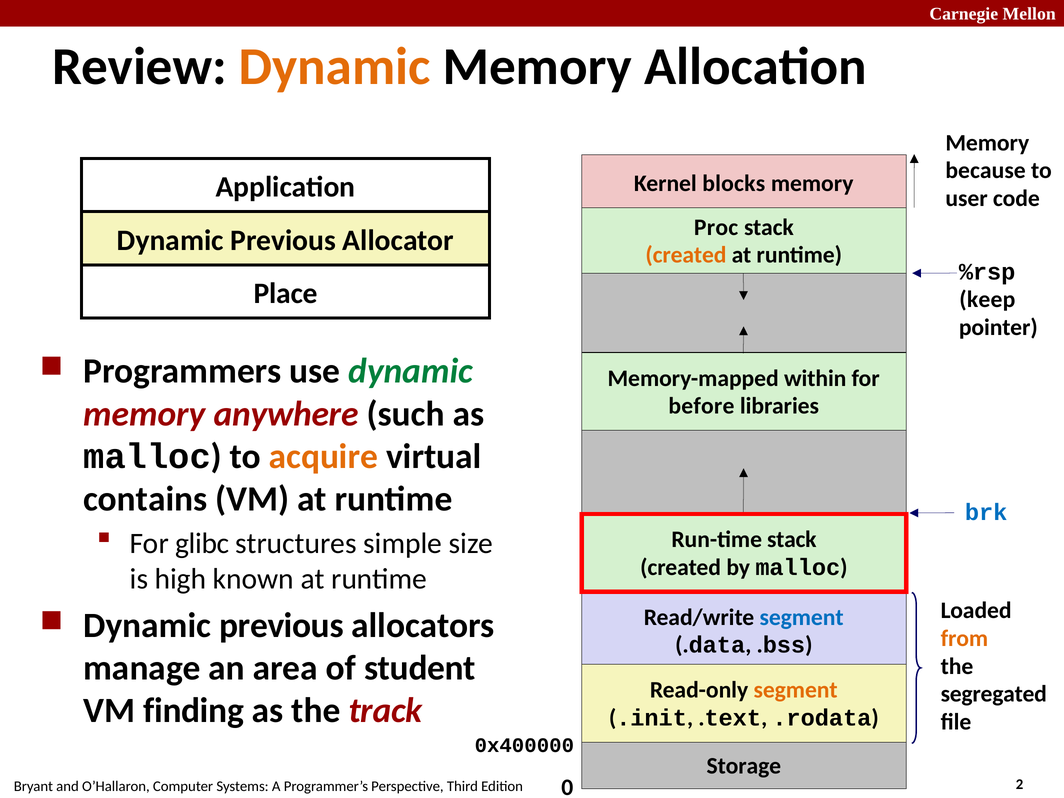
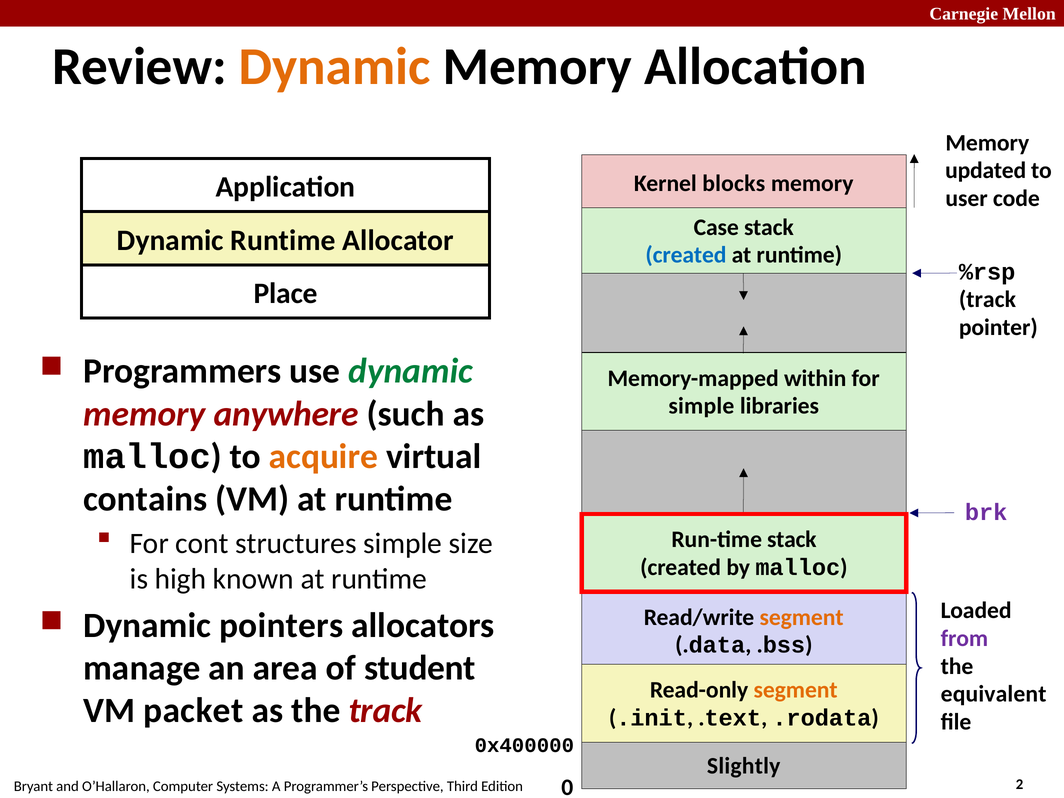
because: because -> updated
Proc: Proc -> Case
Previous at (283, 240): Previous -> Runtime
created at (686, 255) colour: orange -> blue
keep at (987, 300): keep -> track
before at (701, 406): before -> simple
brk colour: blue -> purple
glibc: glibc -> cont
segment at (802, 617) colour: blue -> orange
previous at (281, 625): previous -> pointers
from colour: orange -> purple
segregated: segregated -> equivalent
finding: finding -> packet
Storage: Storage -> Slightly
